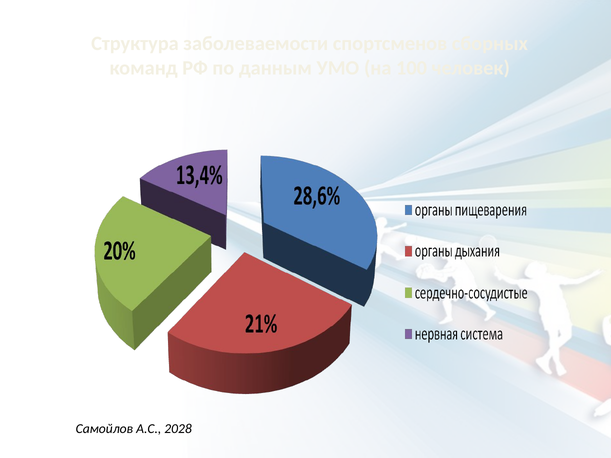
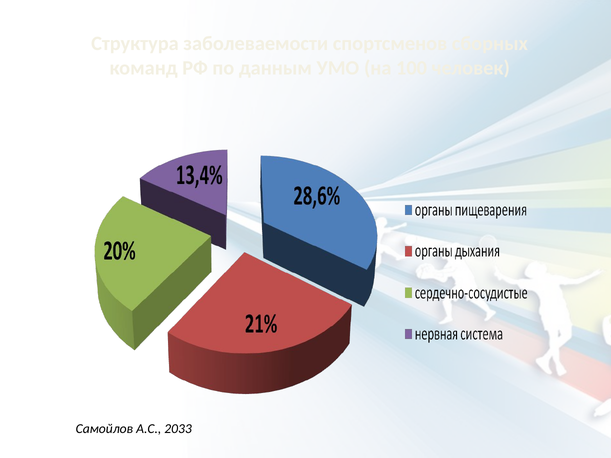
2028: 2028 -> 2033
